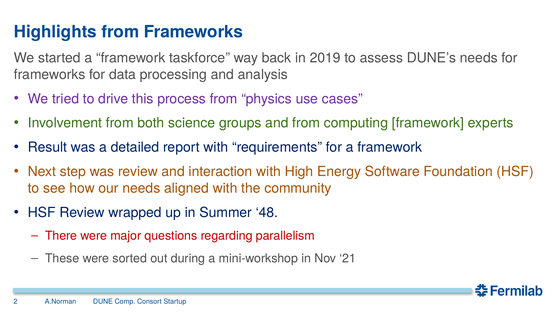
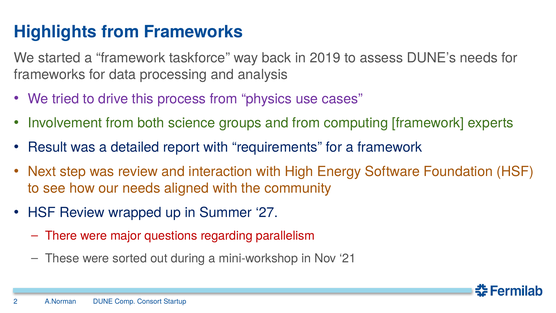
48: 48 -> 27
